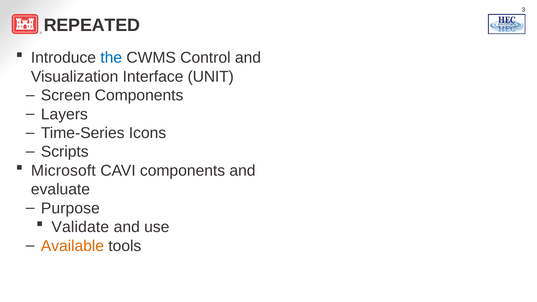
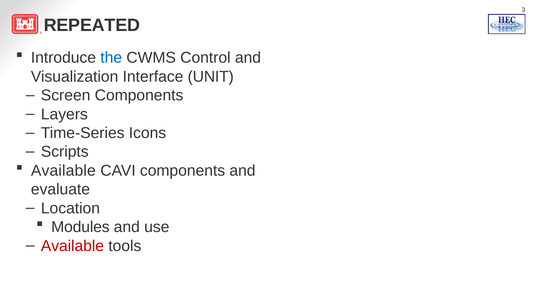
Microsoft at (63, 171): Microsoft -> Available
Purpose: Purpose -> Location
Validate: Validate -> Modules
Available at (72, 246) colour: orange -> red
